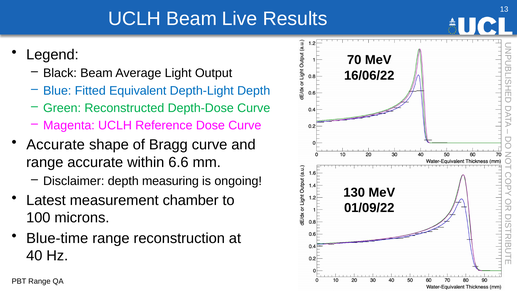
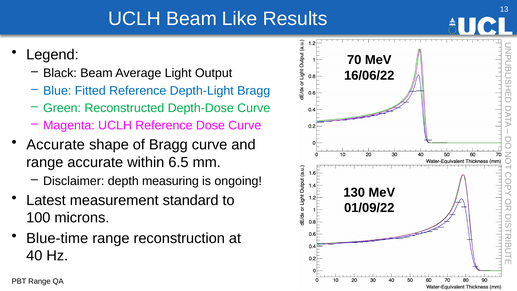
Live: Live -> Like
Fitted Equivalent: Equivalent -> Reference
Depth-Light Depth: Depth -> Bragg
6.6: 6.6 -> 6.5
chamber: chamber -> standard
